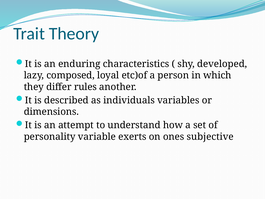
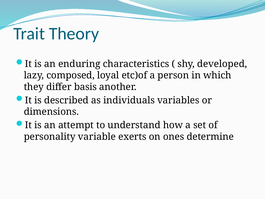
rules: rules -> basis
subjective: subjective -> determine
